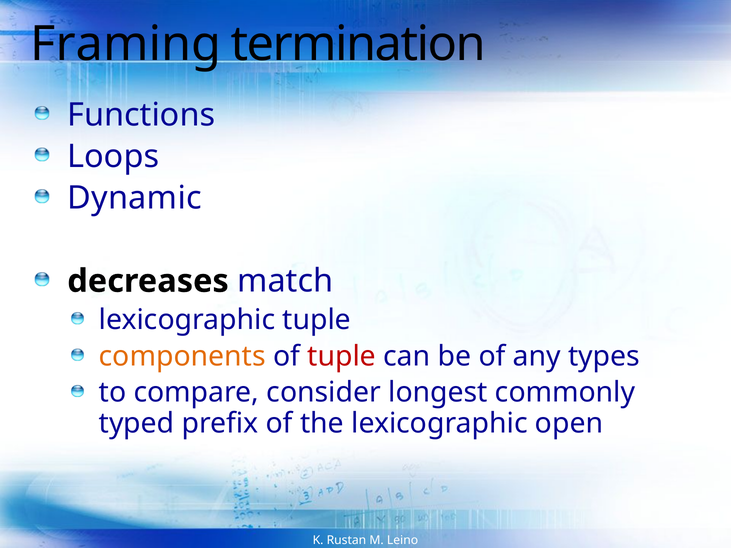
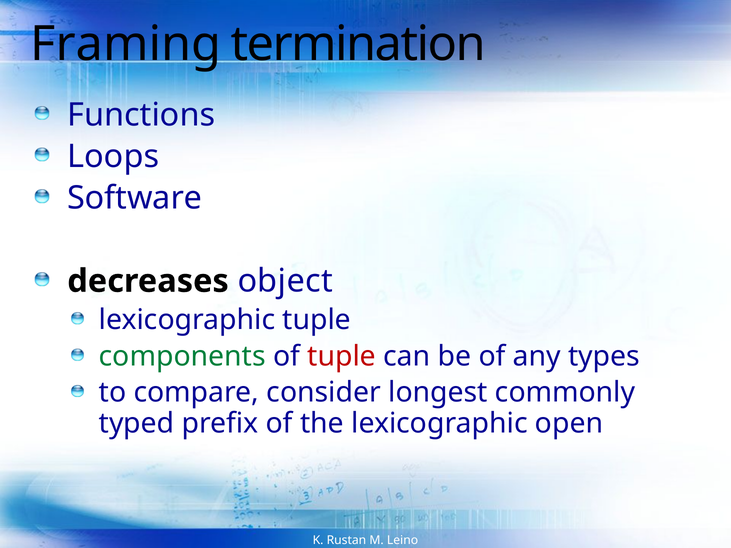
Dynamic: Dynamic -> Software
match: match -> object
components colour: orange -> green
